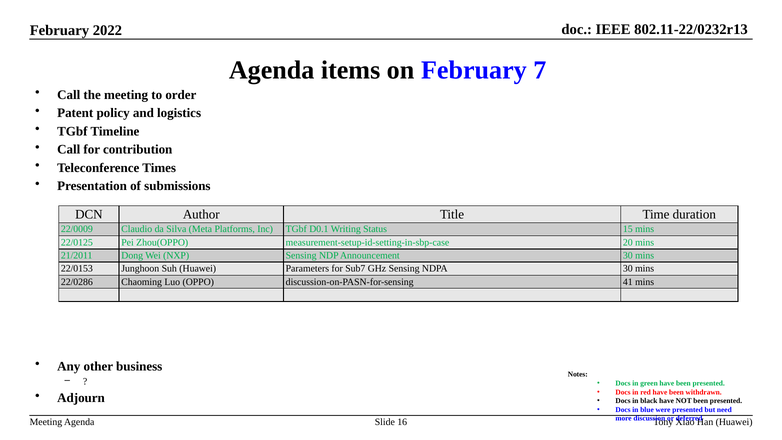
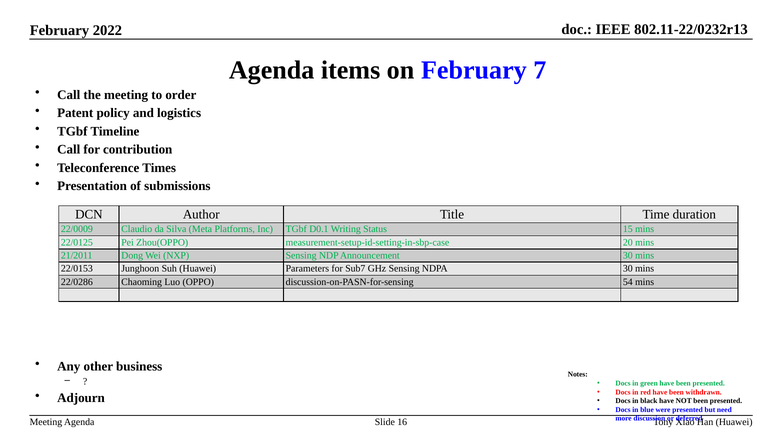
41: 41 -> 54
